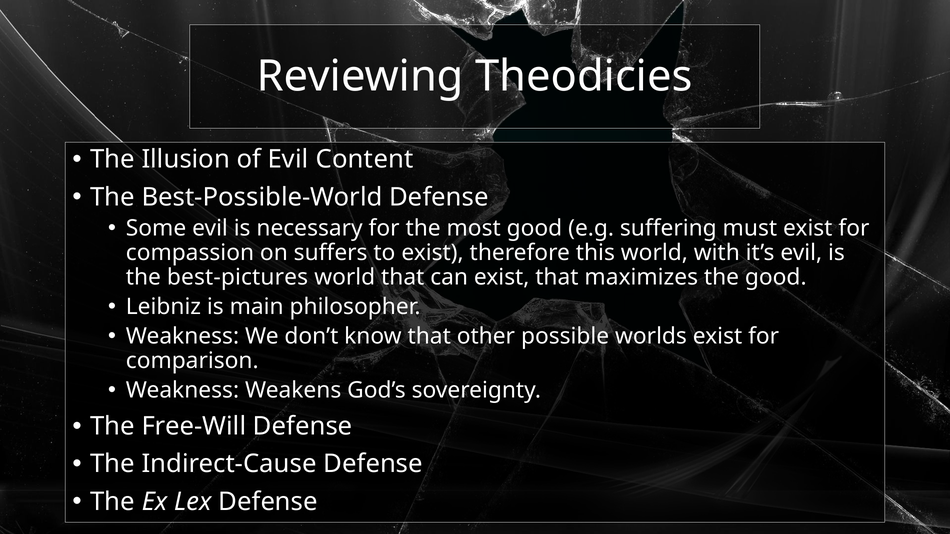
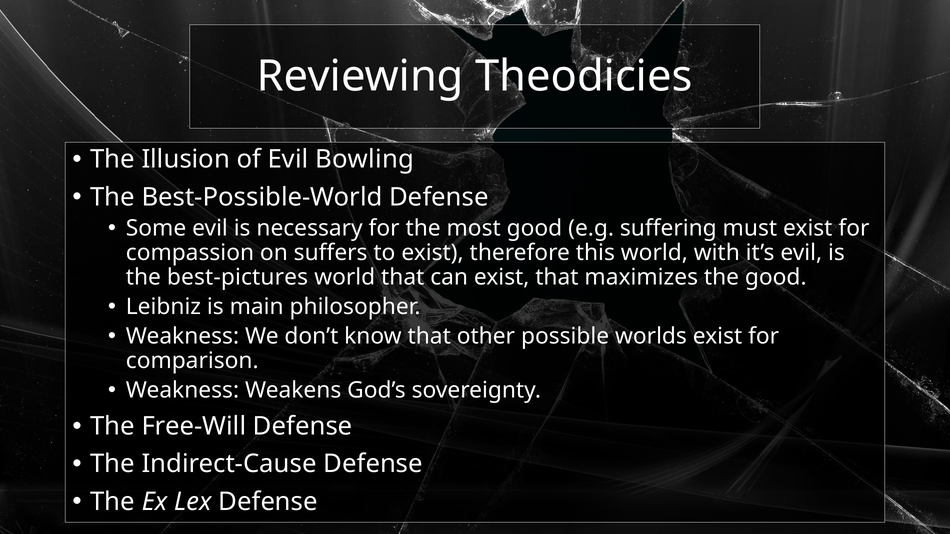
Content: Content -> Bowling
